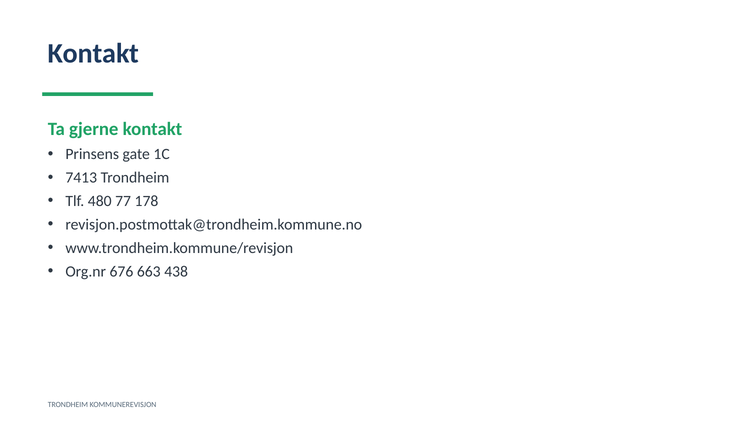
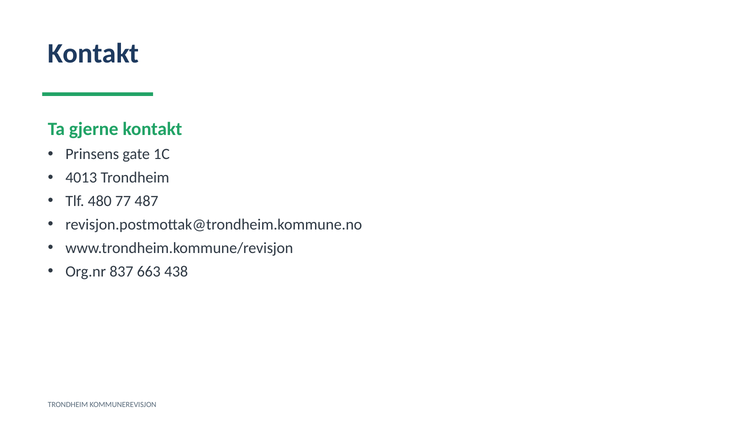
7413: 7413 -> 4013
178: 178 -> 487
676: 676 -> 837
